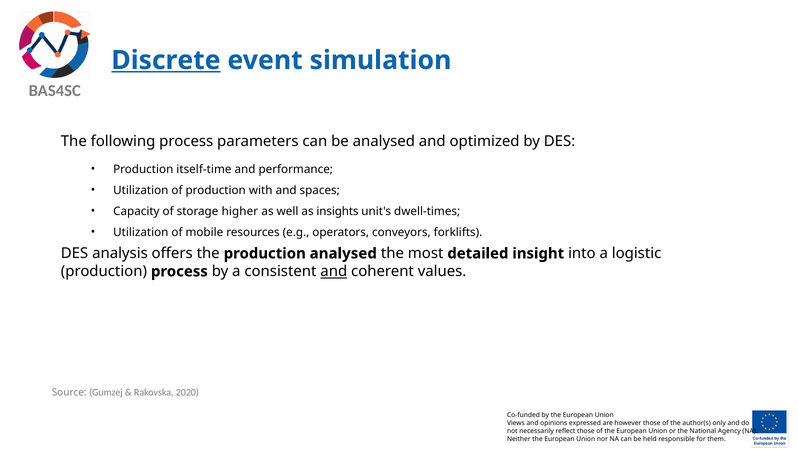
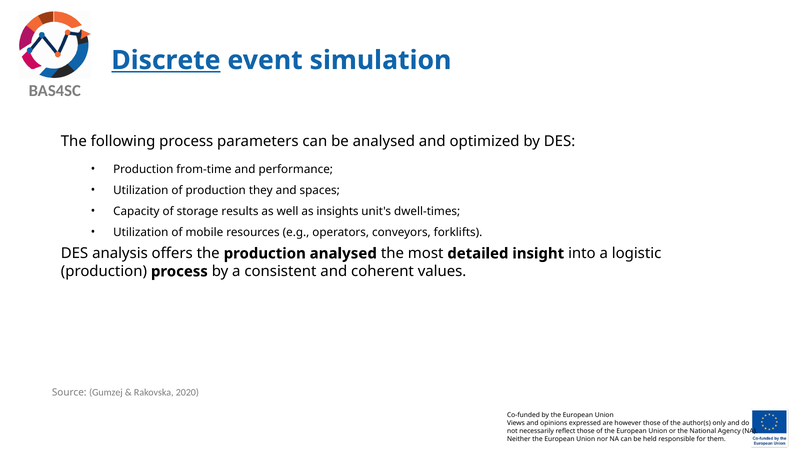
itself-time: itself-time -> from-time
with: with -> they
higher: higher -> results
and at (334, 271) underline: present -> none
